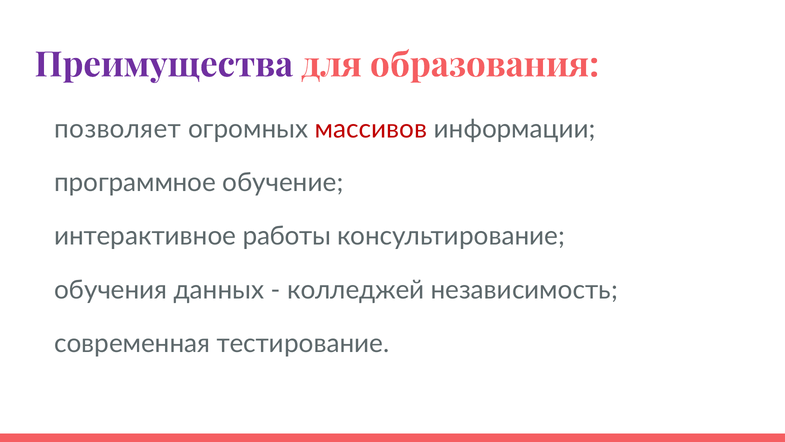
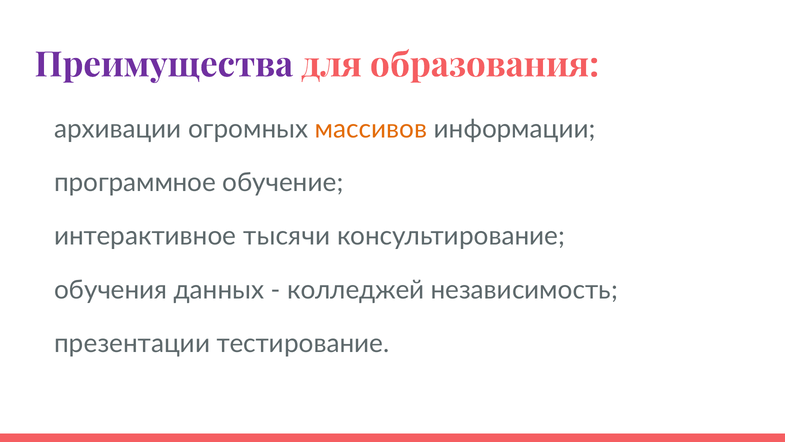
позволяет: позволяет -> архивации
массивов colour: red -> orange
работы: работы -> тысячи
современная: современная -> презентации
